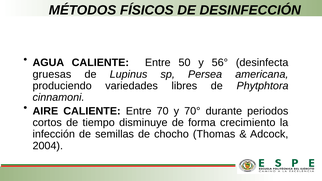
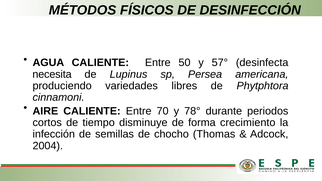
56°: 56° -> 57°
gruesas: gruesas -> necesita
70°: 70° -> 78°
